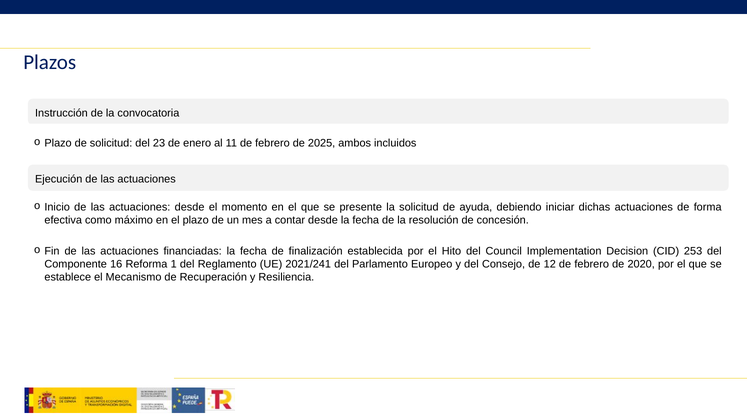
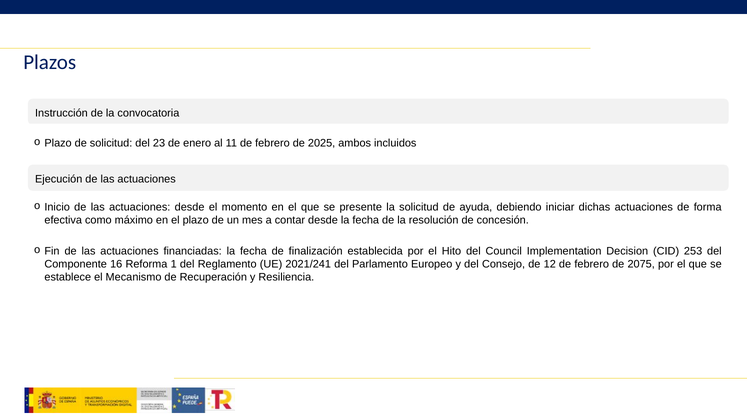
2020: 2020 -> 2075
